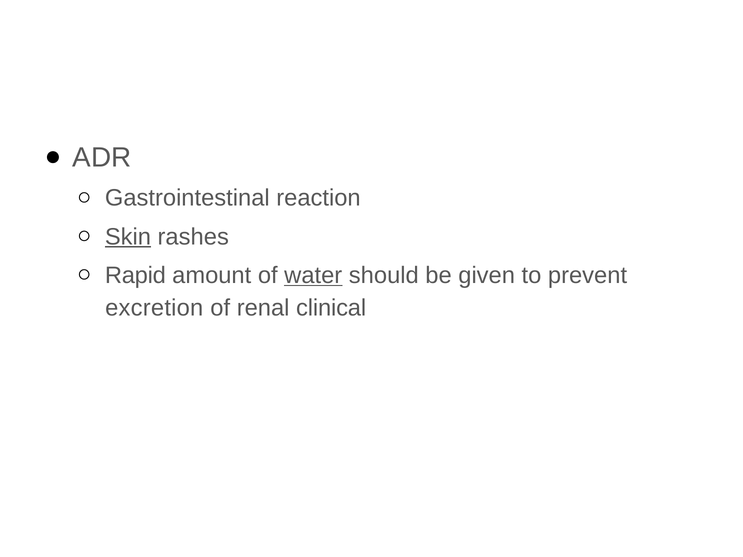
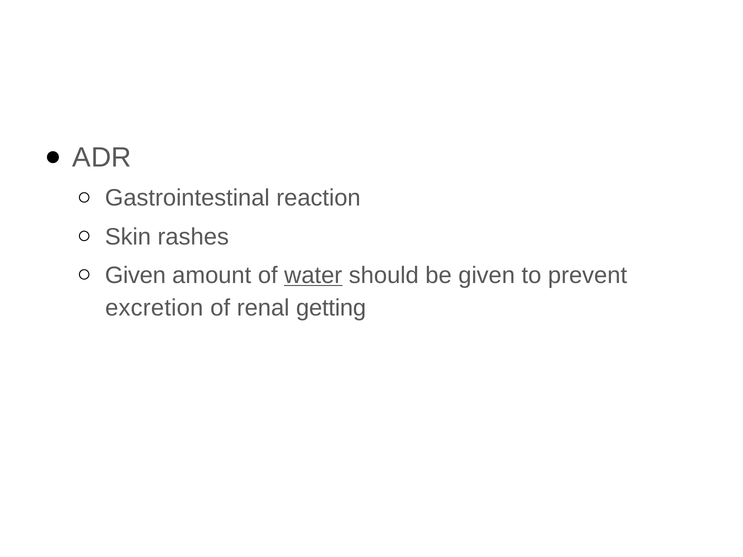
Skin underline: present -> none
Rapid at (135, 275): Rapid -> Given
clinical: clinical -> getting
